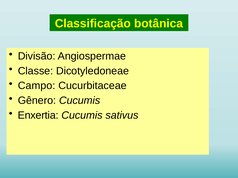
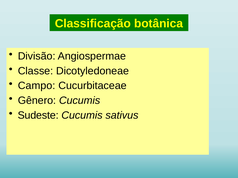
Enxertia: Enxertia -> Sudeste
